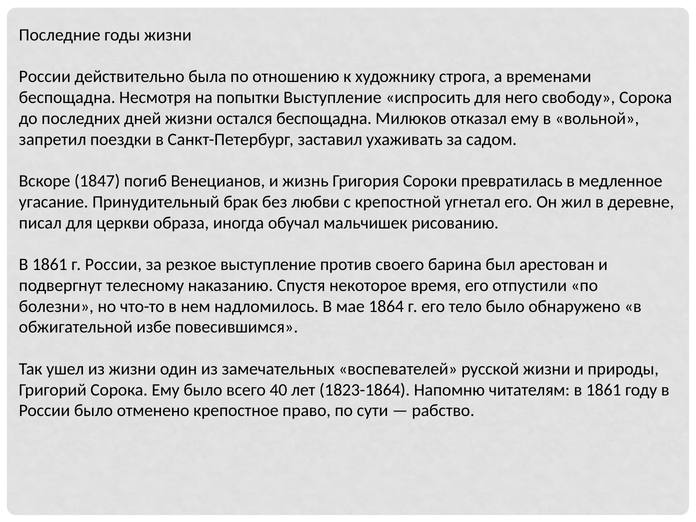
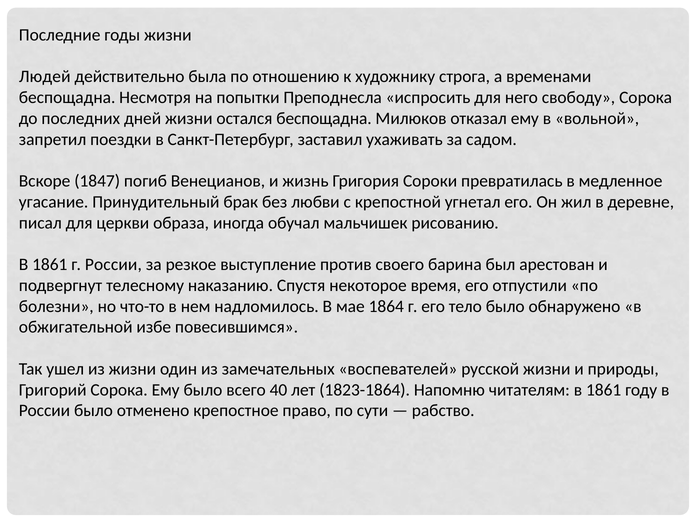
России at (45, 77): России -> Людей
попытки Выступление: Выступление -> Преподнесла
